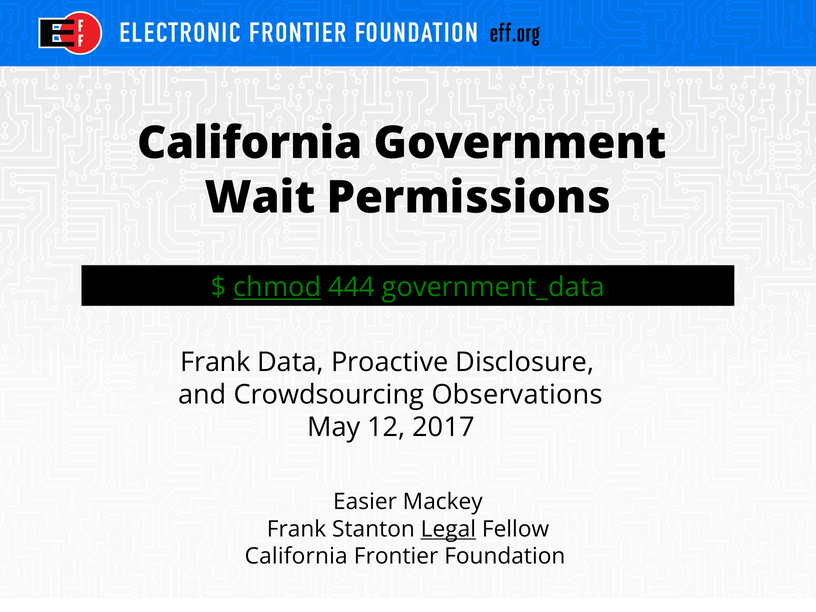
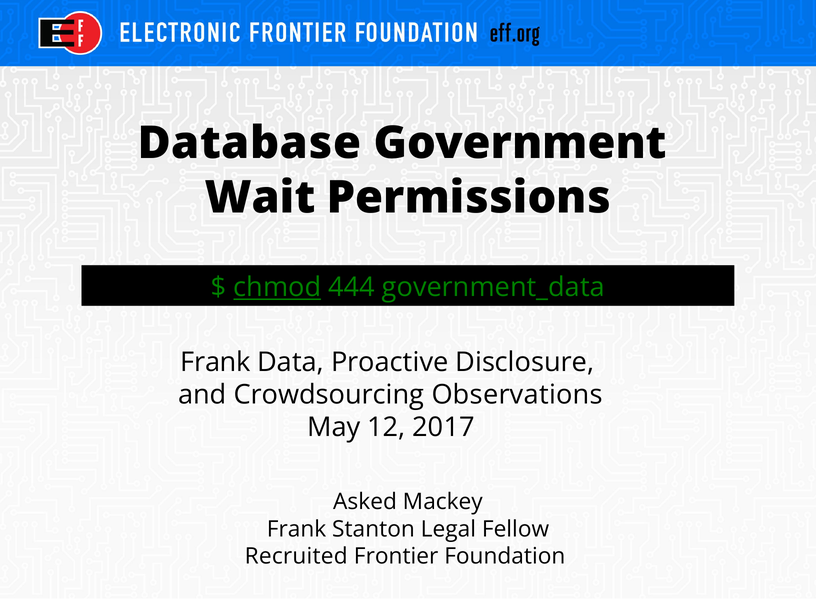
California at (250, 143): California -> Database
Easier: Easier -> Asked
Legal underline: present -> none
California at (296, 556): California -> Recruited
